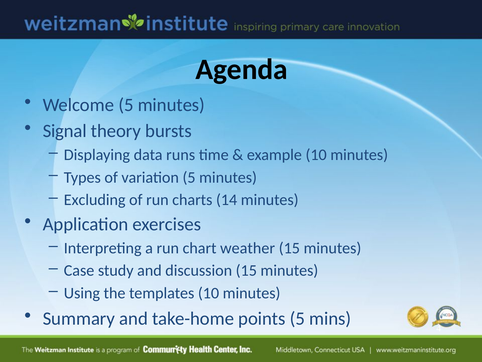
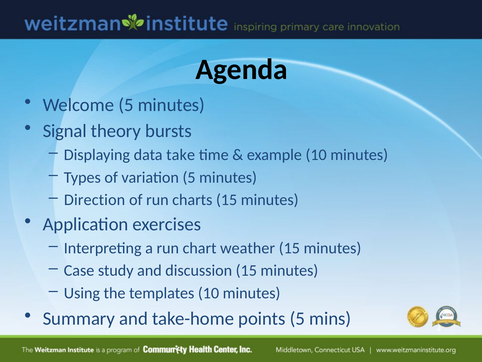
runs: runs -> take
Excluding: Excluding -> Direction
charts 14: 14 -> 15
